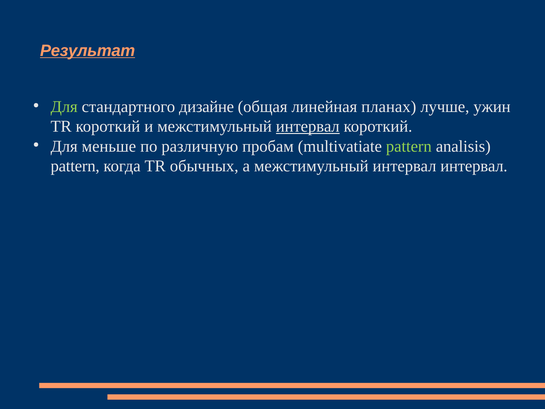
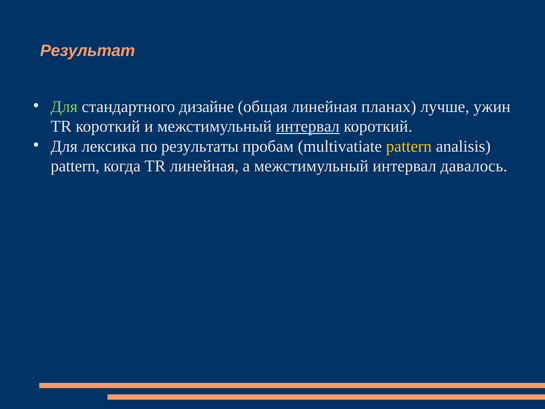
Результат underline: present -> none
меньше: меньше -> лексика
различную: различную -> результаты
pattern at (409, 146) colour: light green -> yellow
TR обычных: обычных -> линейная
интервал интервал: интервал -> давалось
